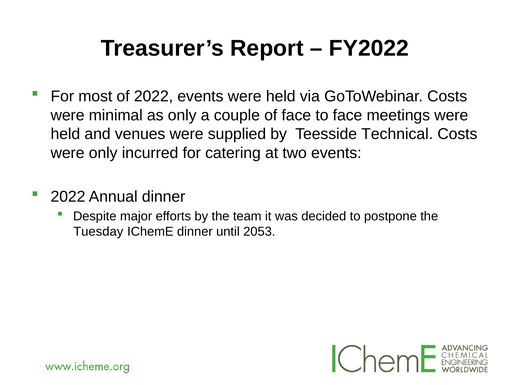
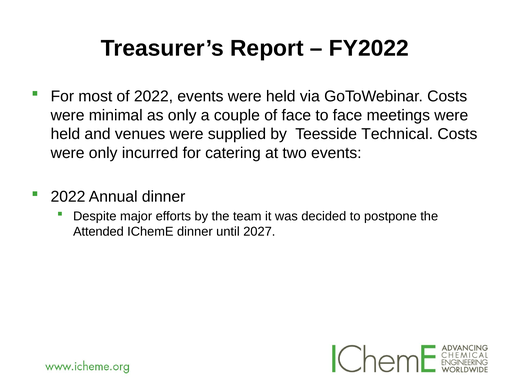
Tuesday: Tuesday -> Attended
2053: 2053 -> 2027
